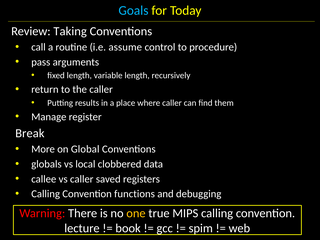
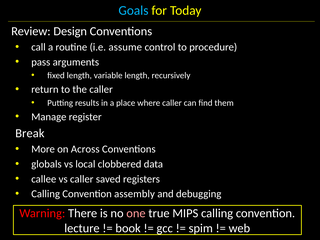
Taking: Taking -> Design
Global: Global -> Across
functions: functions -> assembly
one colour: yellow -> pink
